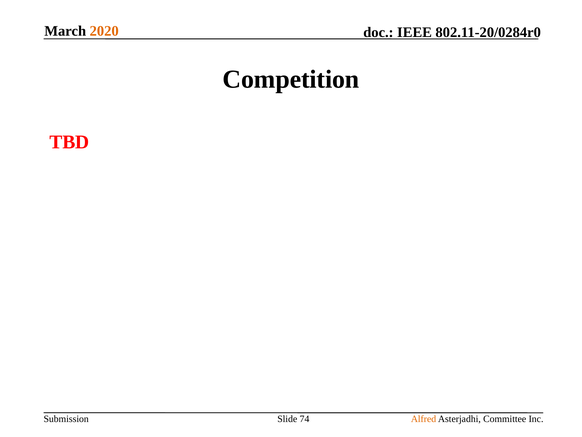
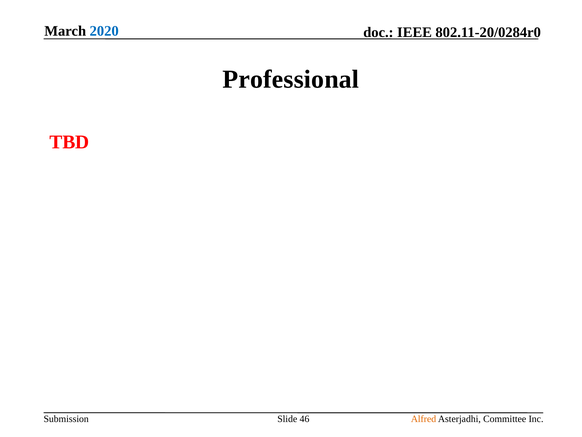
2020 colour: orange -> blue
Competition: Competition -> Professional
74: 74 -> 46
